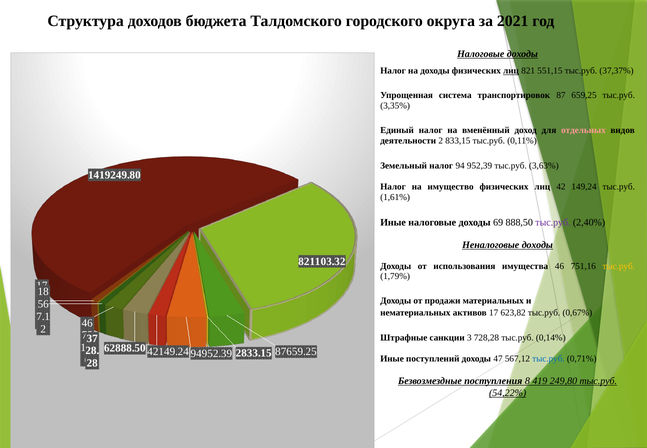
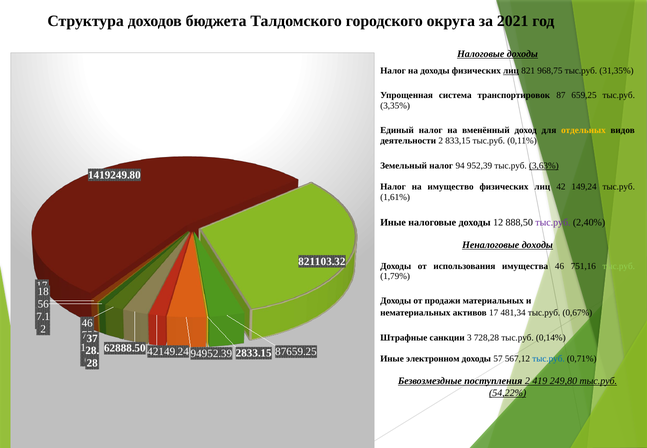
551,15: 551,15 -> 968,75
37,37%: 37,37% -> 31,35%
отдельных colour: pink -> yellow
3,63% underline: none -> present
69: 69 -> 12
тыс.руб at (619, 266) colour: yellow -> light green
623,82: 623,82 -> 481,34
поступлений: поступлений -> электронном
47: 47 -> 57
поступления 8: 8 -> 2
